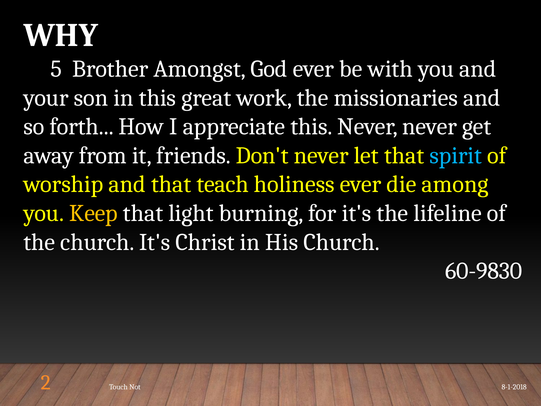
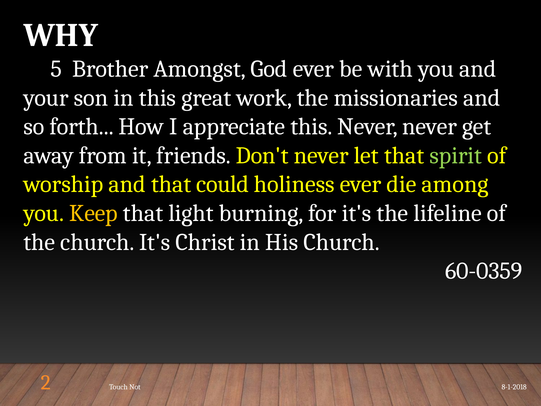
spirit colour: light blue -> light green
teach: teach -> could
60-9830: 60-9830 -> 60-0359
